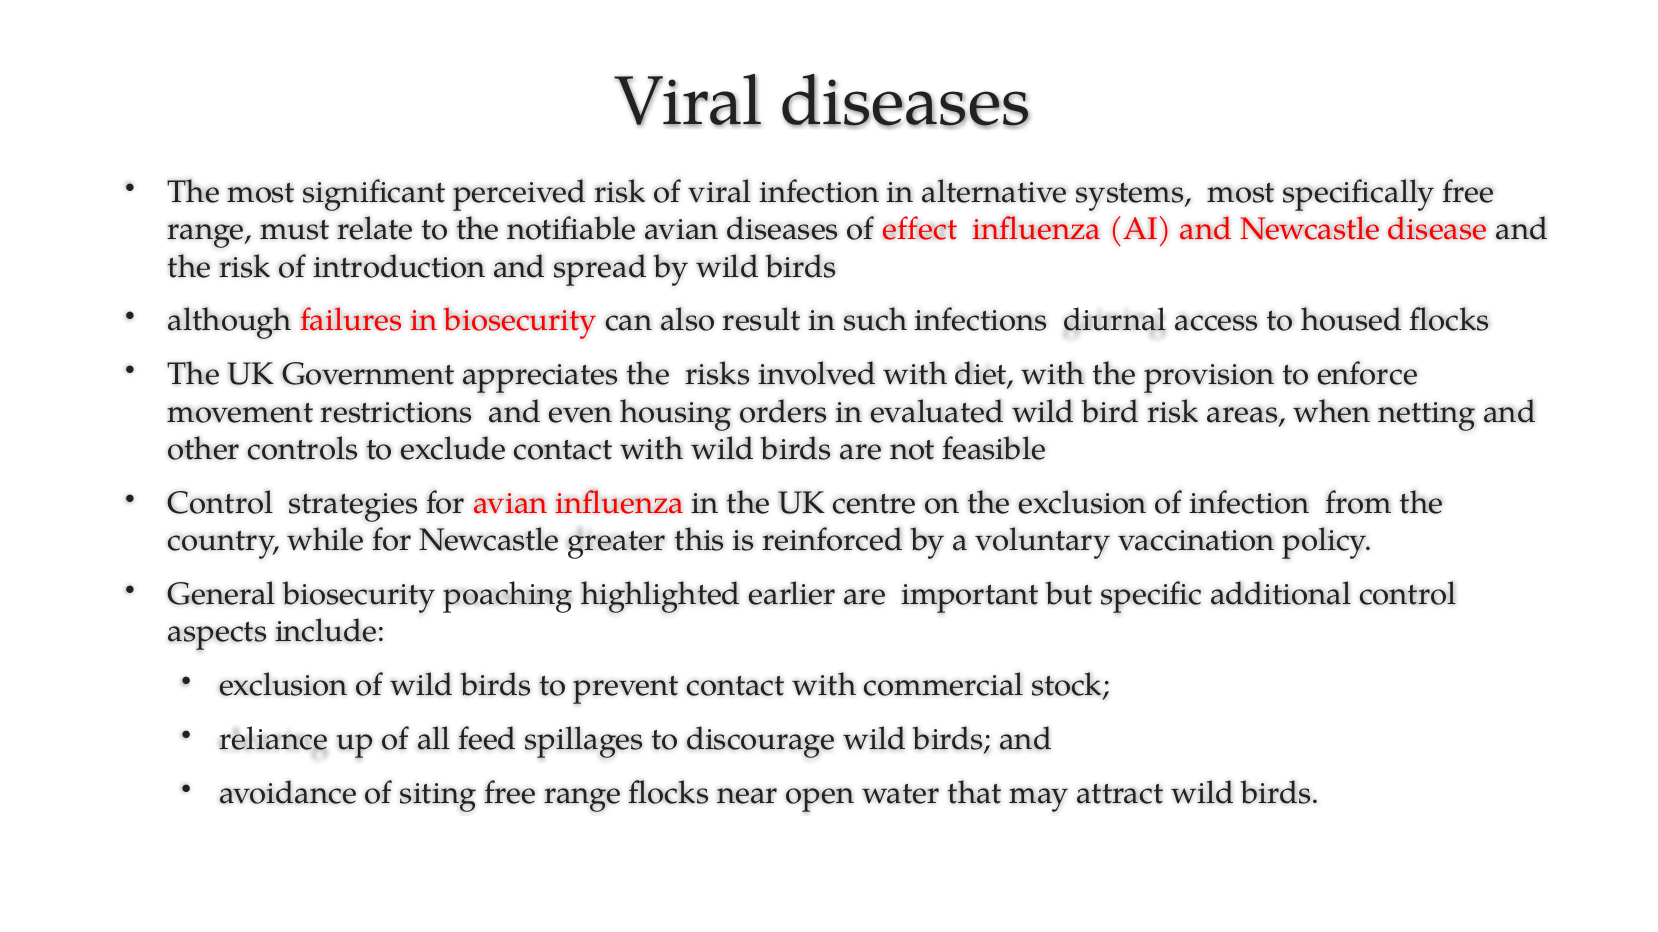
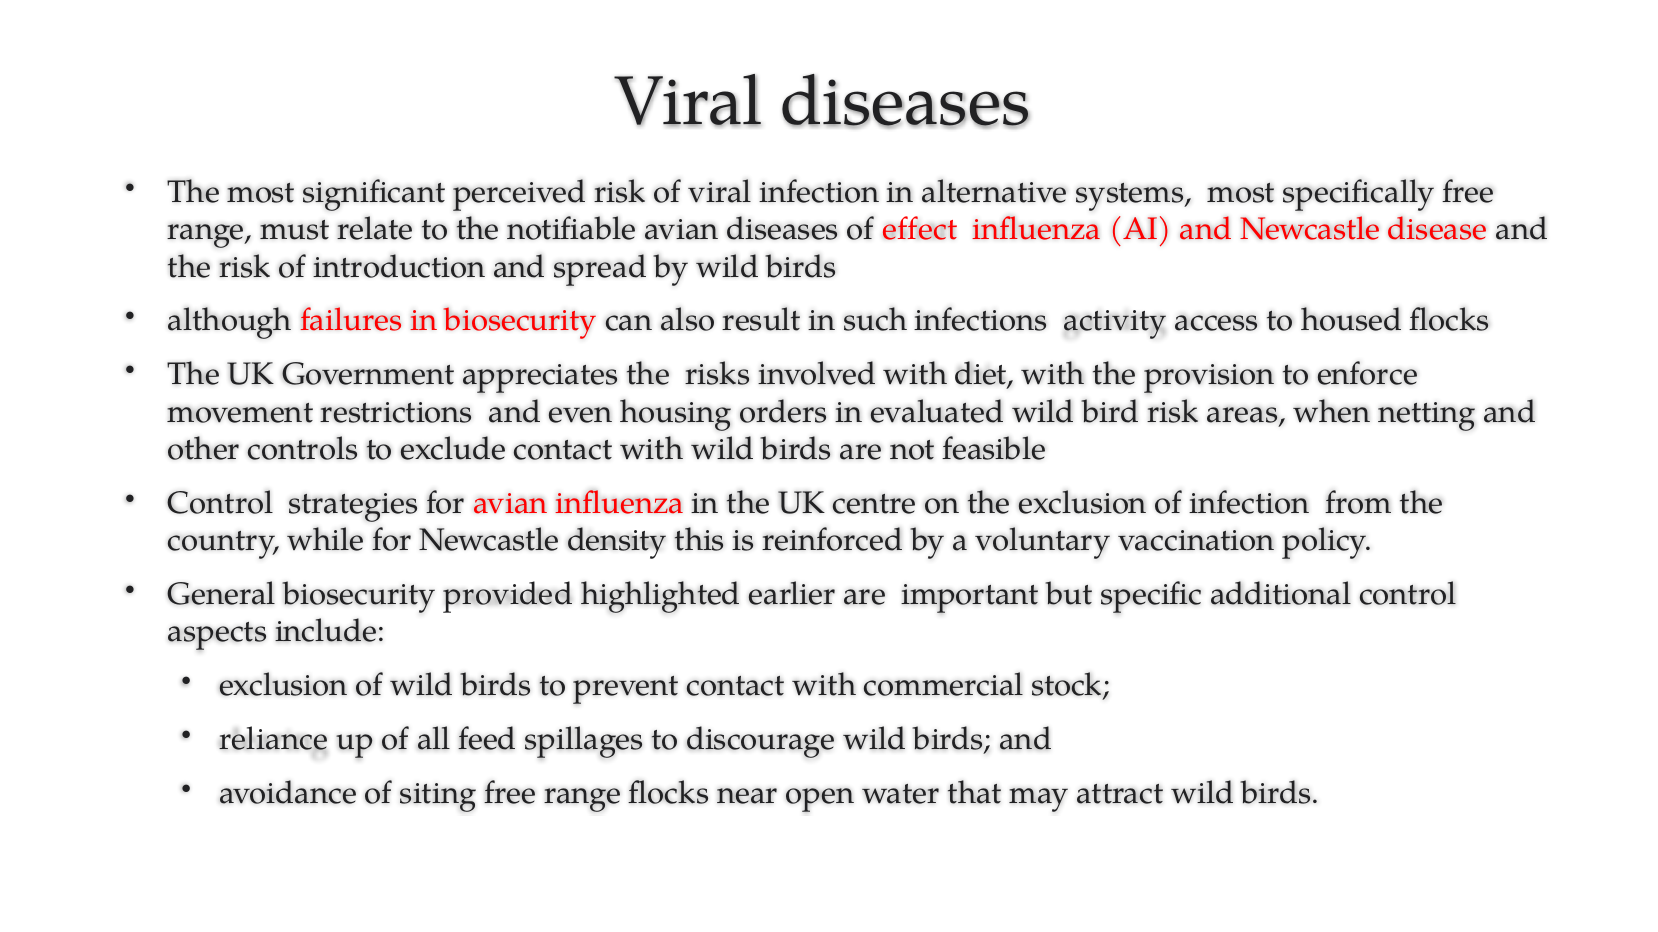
diurnal: diurnal -> activity
greater: greater -> density
poaching: poaching -> provided
